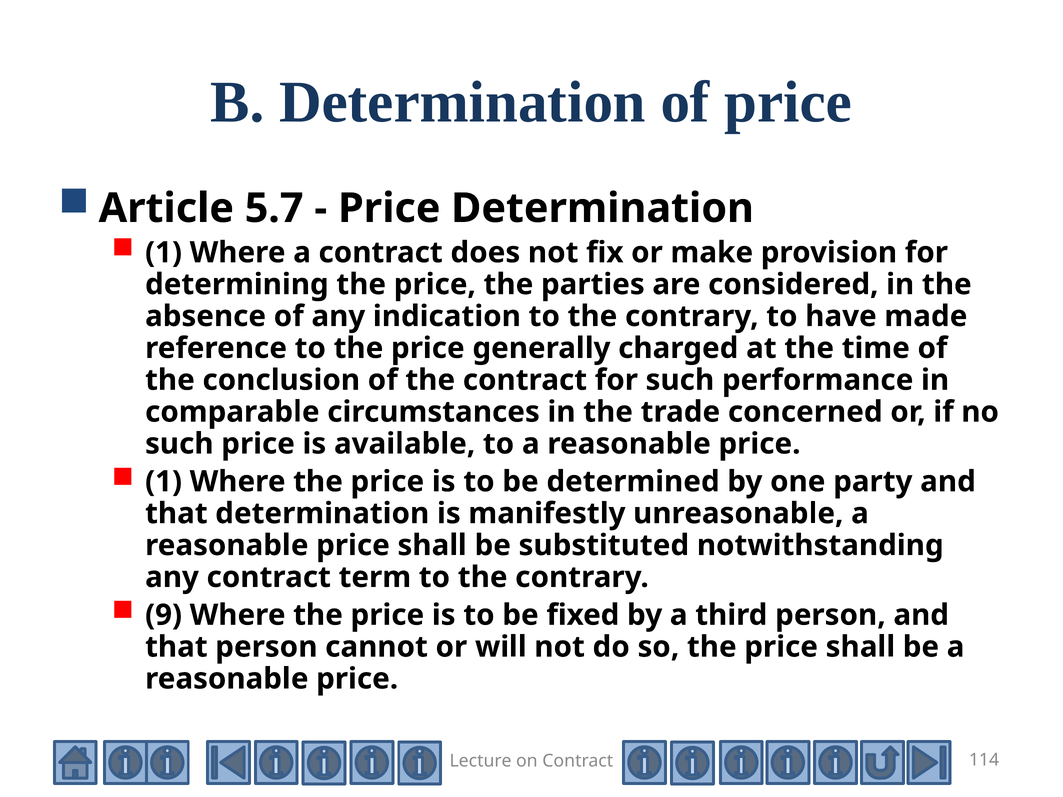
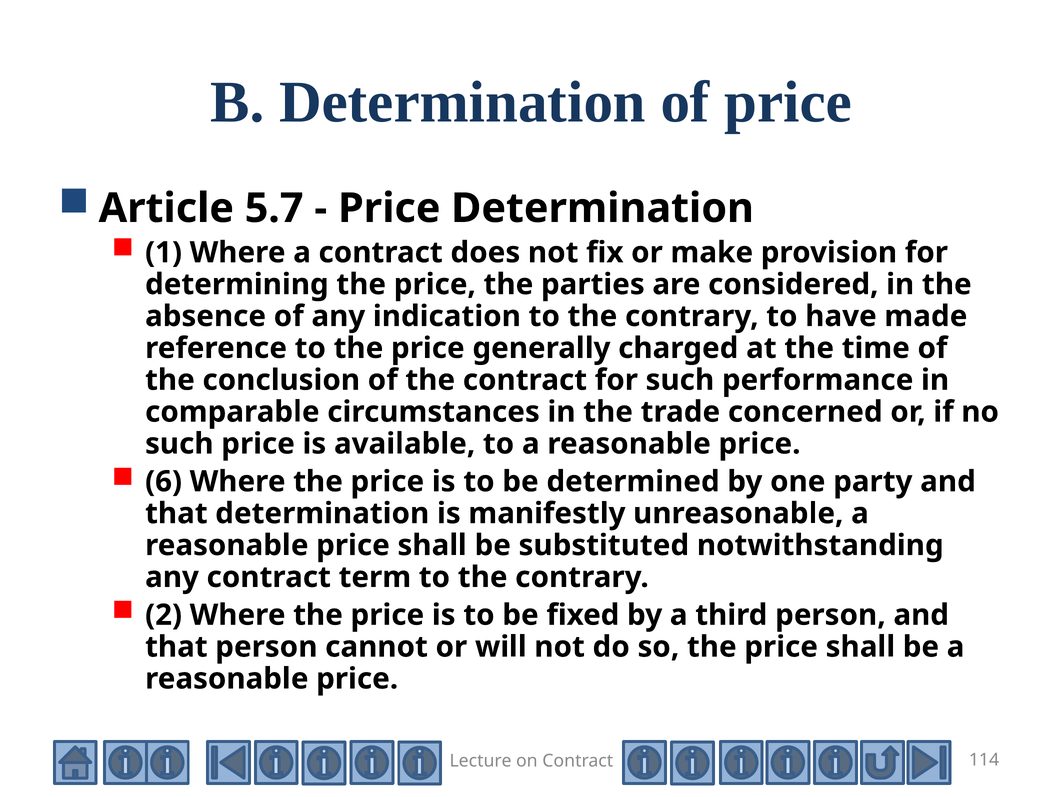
1 at (164, 482): 1 -> 6
9: 9 -> 2
